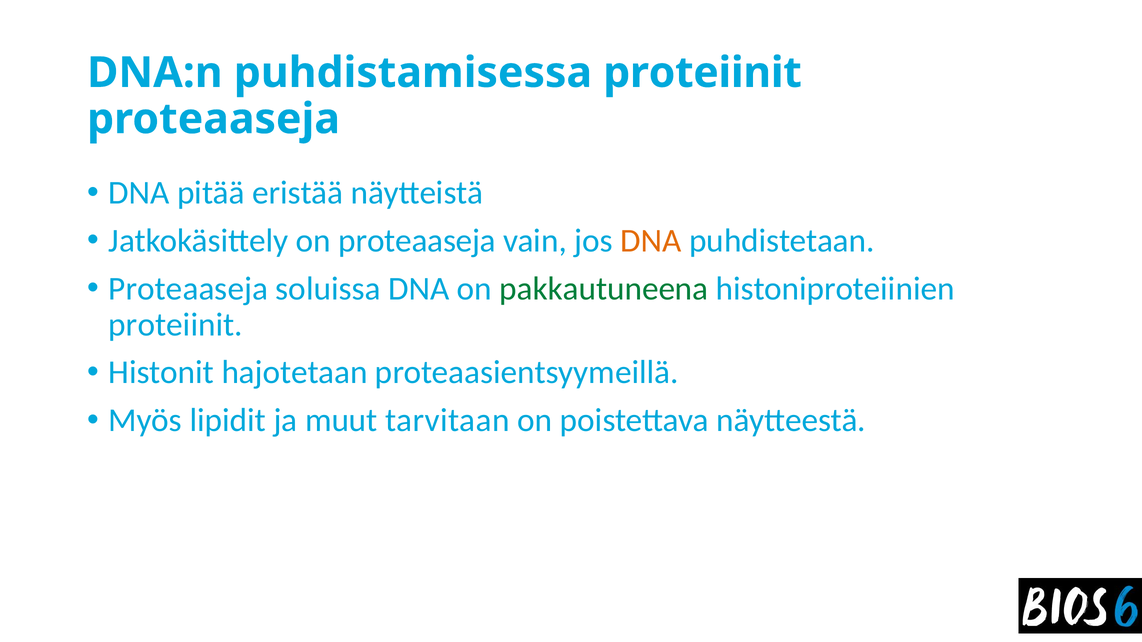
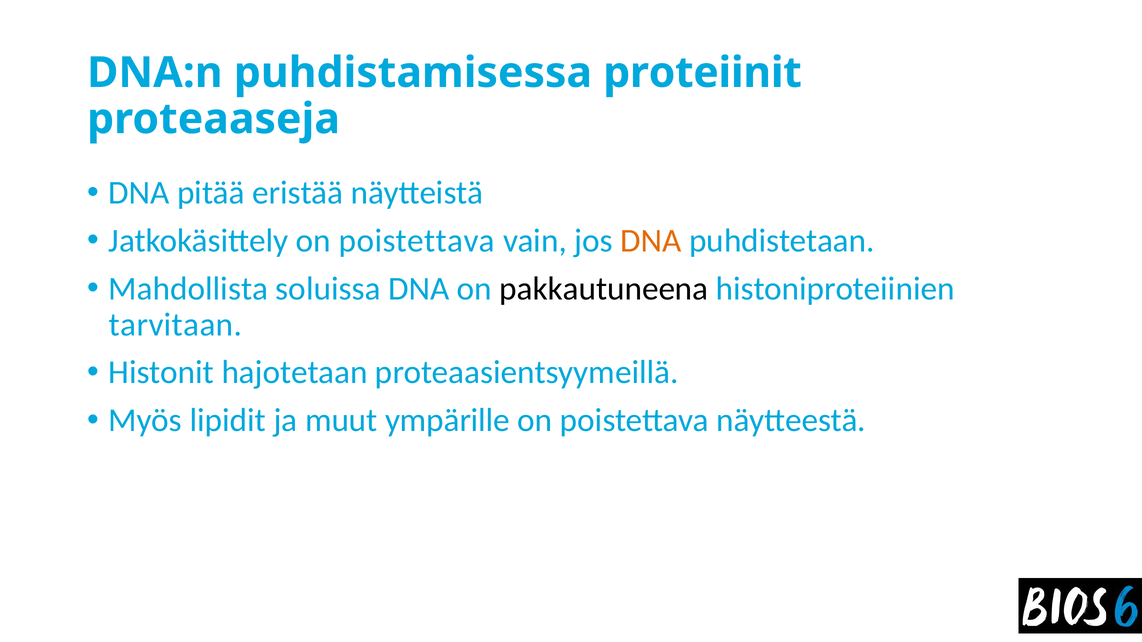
Jatkokäsittely on proteaaseja: proteaaseja -> poistettava
Proteaaseja at (188, 289): Proteaaseja -> Mahdollista
pakkautuneena colour: green -> black
proteiinit at (176, 325): proteiinit -> tarvitaan
tarvitaan: tarvitaan -> ympärille
